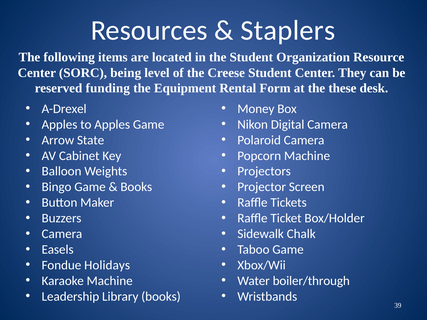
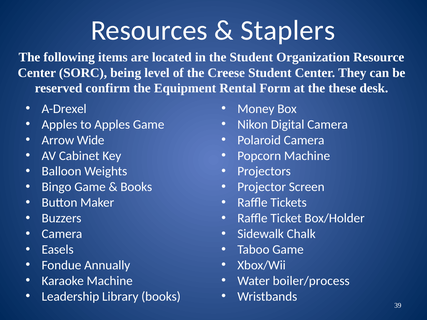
funding: funding -> confirm
State: State -> Wide
Holidays: Holidays -> Annually
boiler/through: boiler/through -> boiler/process
